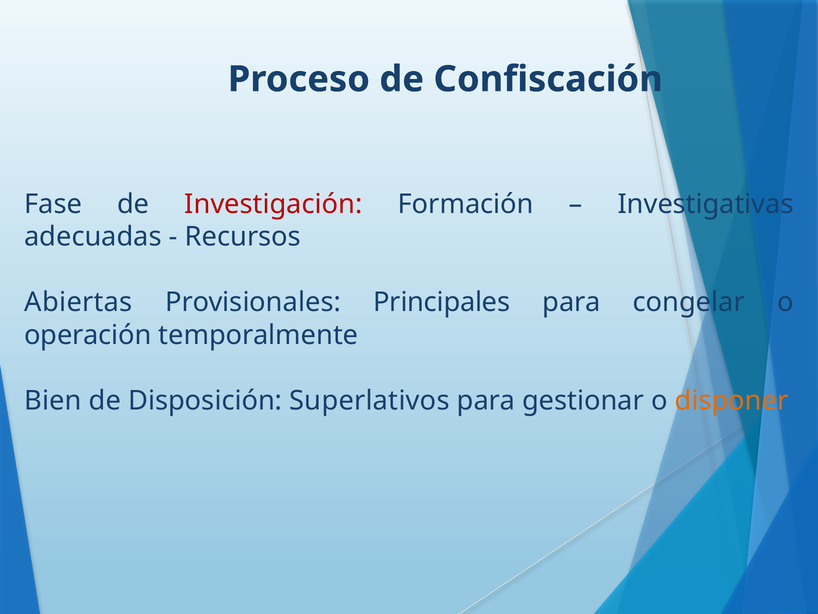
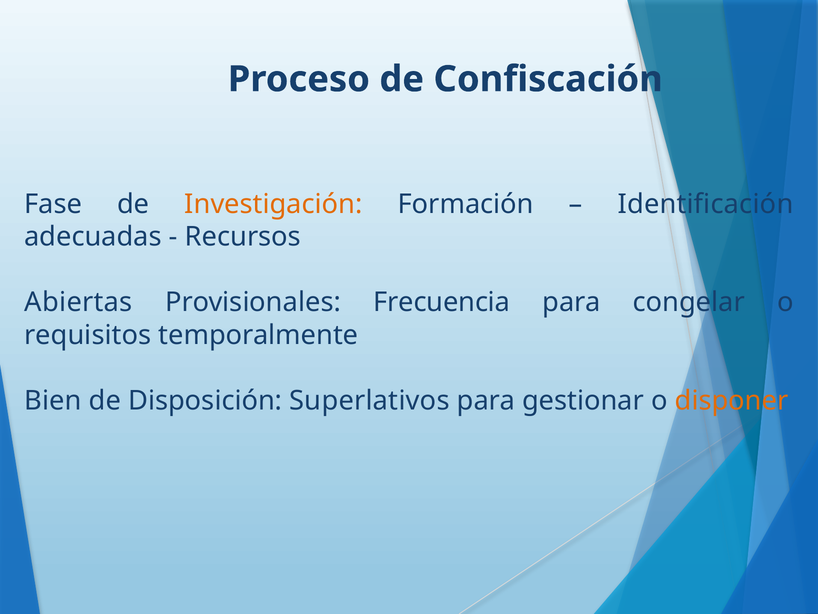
Investigación colour: red -> orange
Investigativas: Investigativas -> Identificación
Principales: Principales -> Frecuencia
operación: operación -> requisitos
